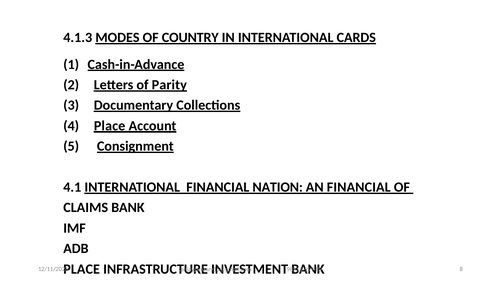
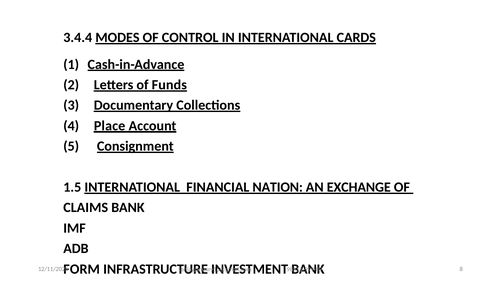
4.1.3: 4.1.3 -> 3.4.4
COUNTRY: COUNTRY -> CONTROL
Parity: Parity -> Funds
4.1: 4.1 -> 1.5
AN FINANCIAL: FINANCIAL -> EXCHANGE
PLACE at (82, 269): PLACE -> FORM
